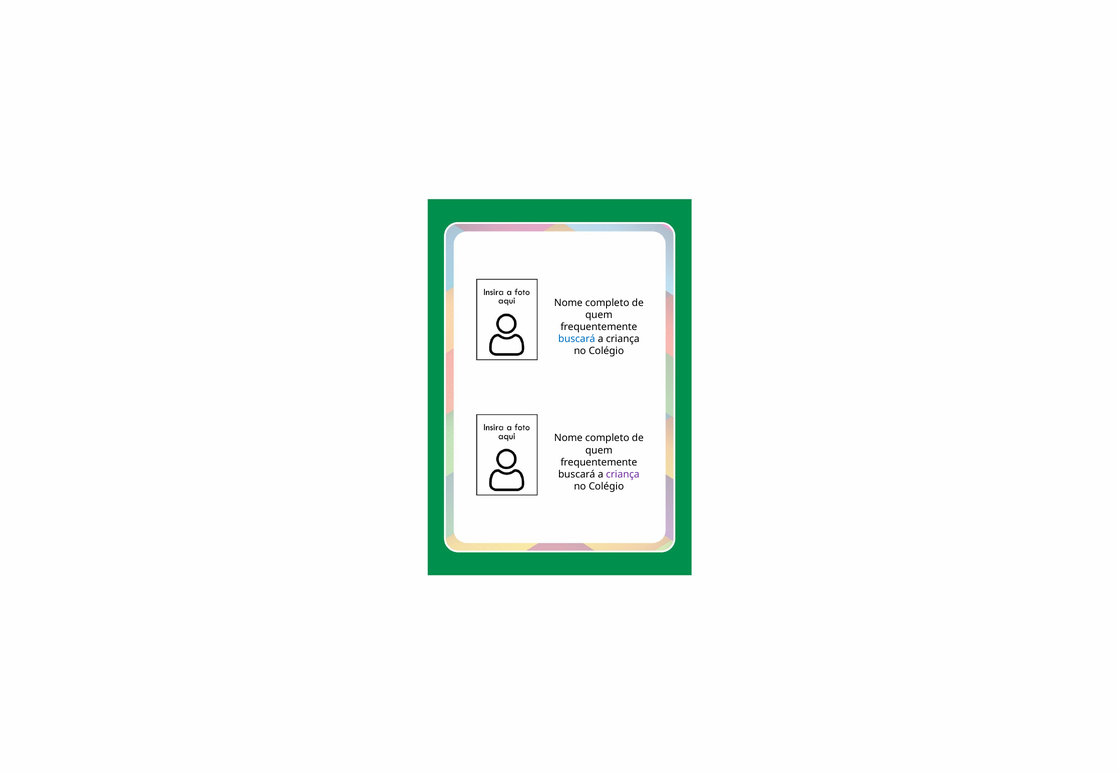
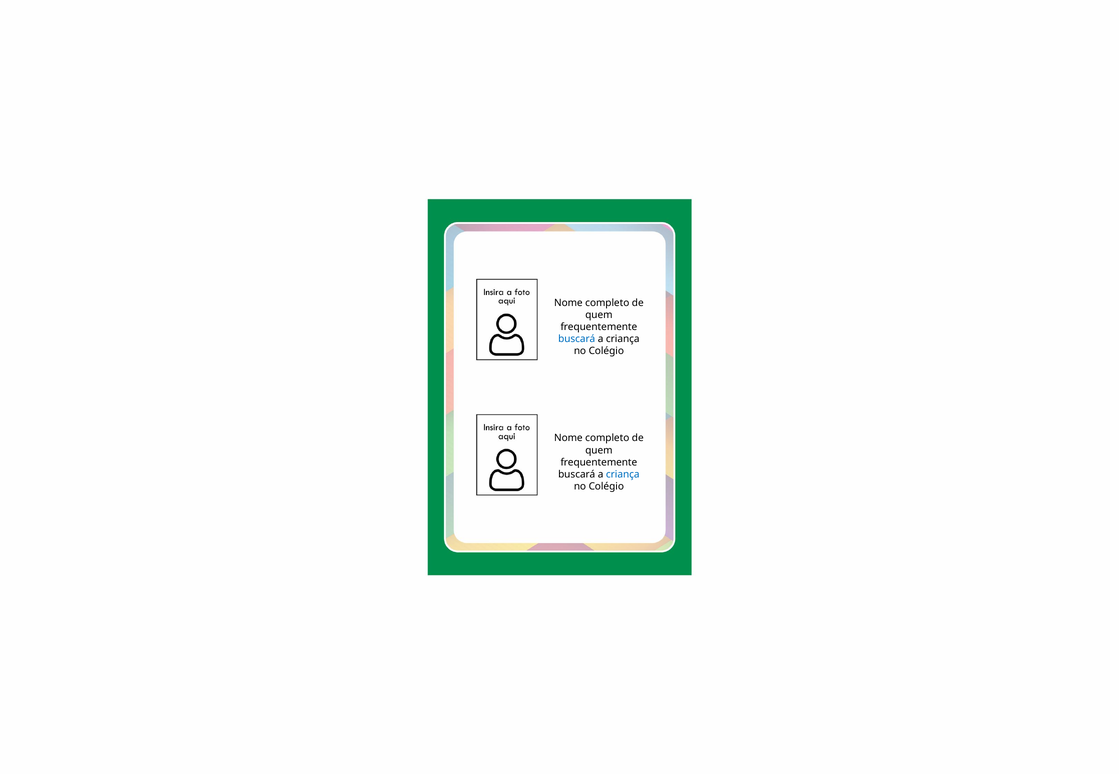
criança at (623, 475) colour: purple -> blue
